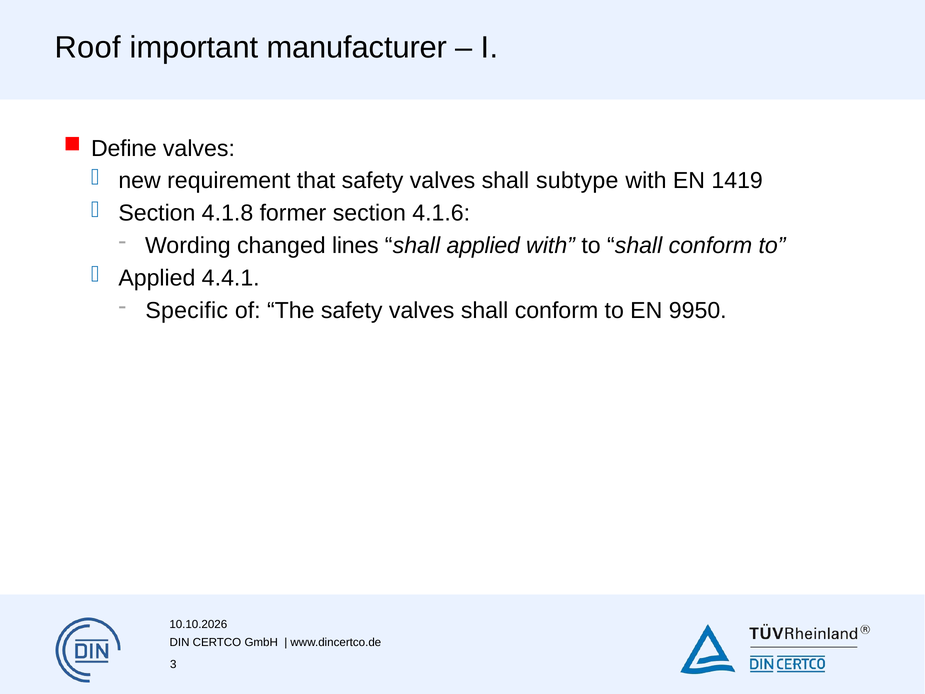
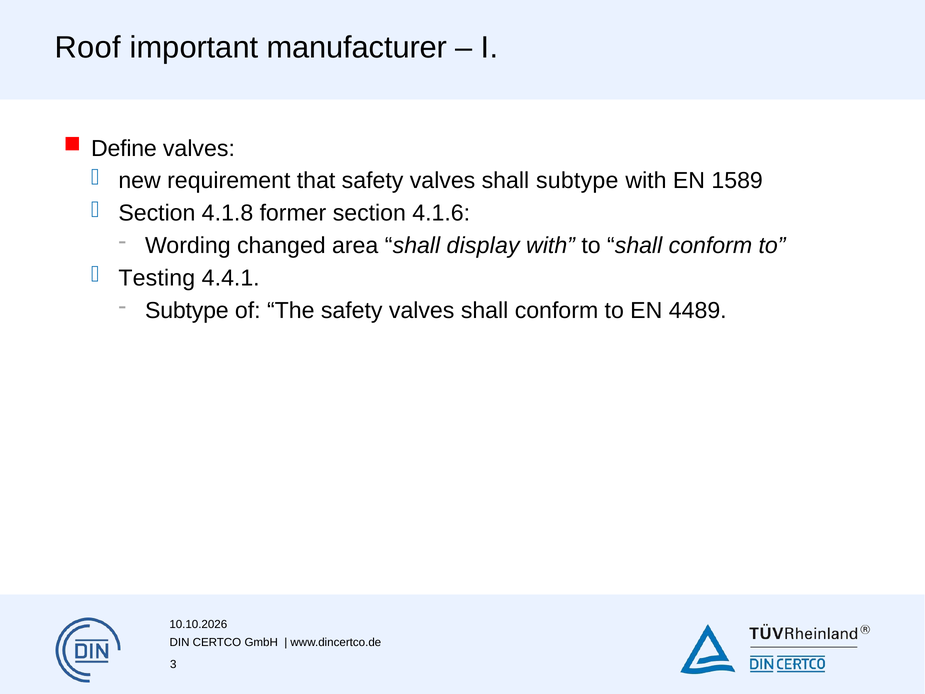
1419: 1419 -> 1589
lines: lines -> area
shall applied: applied -> display
Applied at (157, 278): Applied -> Testing
Specific at (187, 310): Specific -> Subtype
9950: 9950 -> 4489
